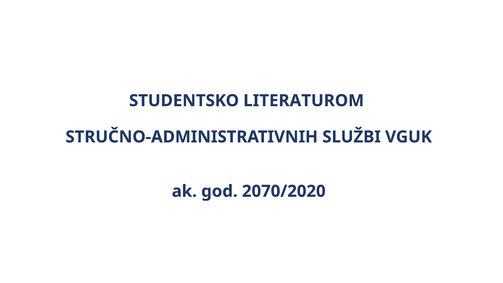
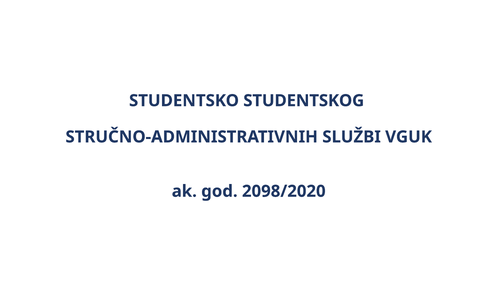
LITERATUROM: LITERATUROM -> STUDENTSKOG
2070/2020: 2070/2020 -> 2098/2020
